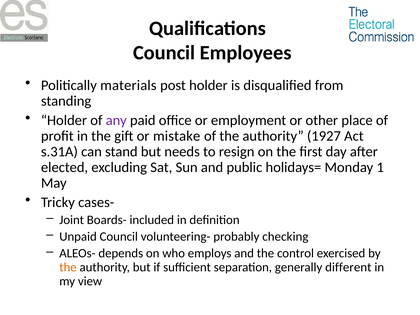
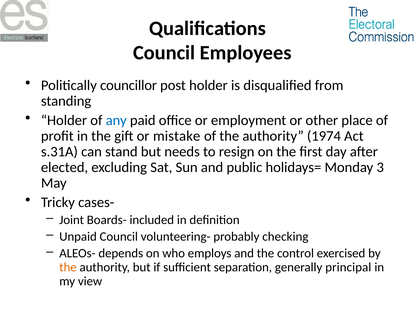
materials: materials -> councillor
any colour: purple -> blue
1927: 1927 -> 1974
1: 1 -> 3
different: different -> principal
